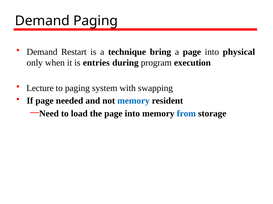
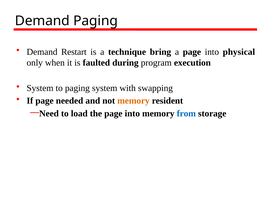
entries: entries -> faulted
Lecture at (40, 88): Lecture -> System
memory at (133, 101) colour: blue -> orange
